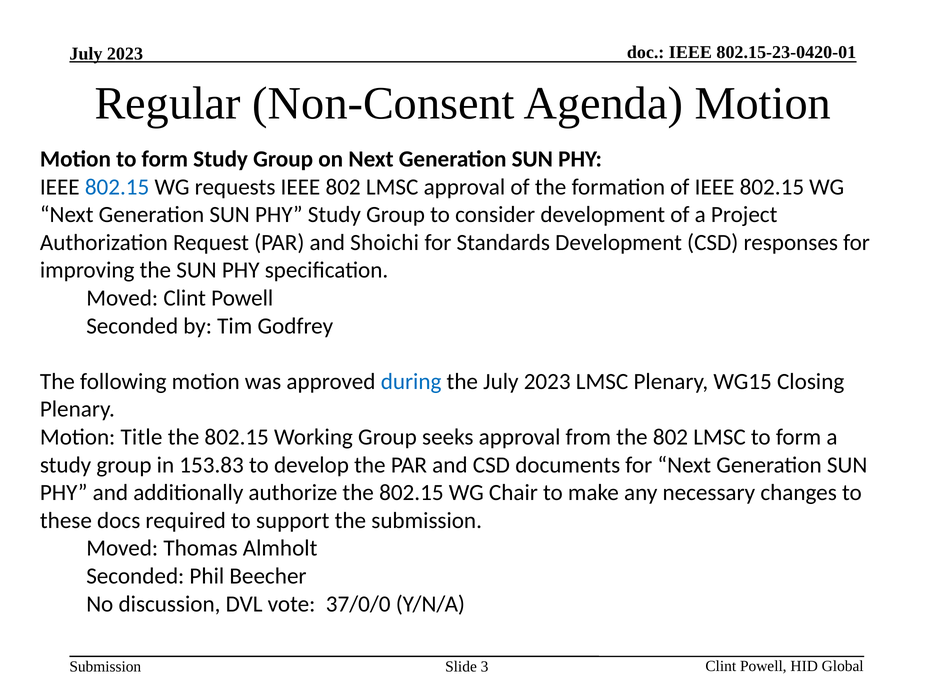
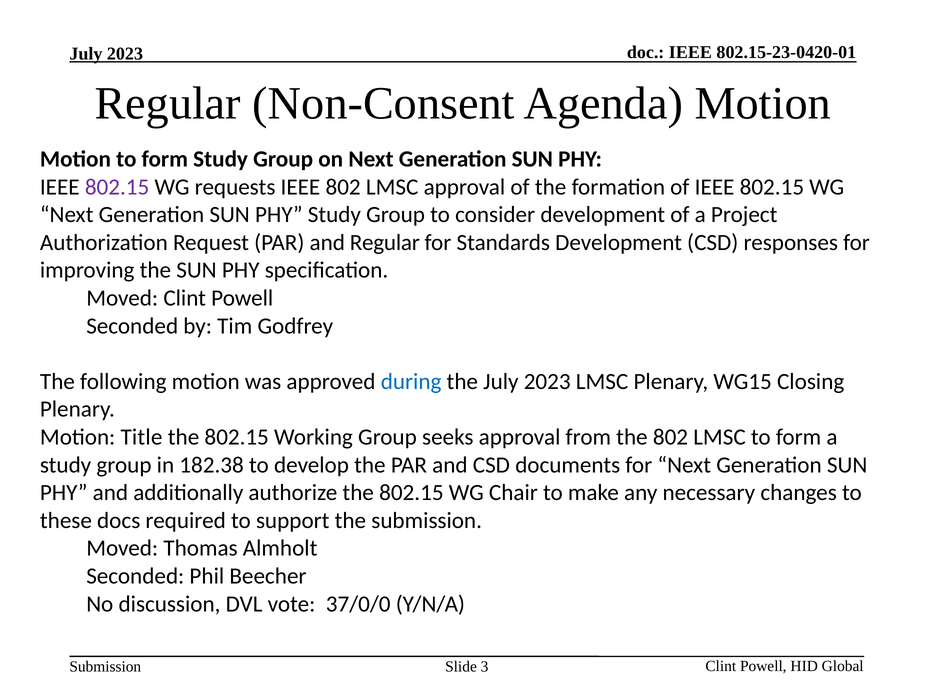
802.15 at (117, 187) colour: blue -> purple
and Shoichi: Shoichi -> Regular
153.83: 153.83 -> 182.38
